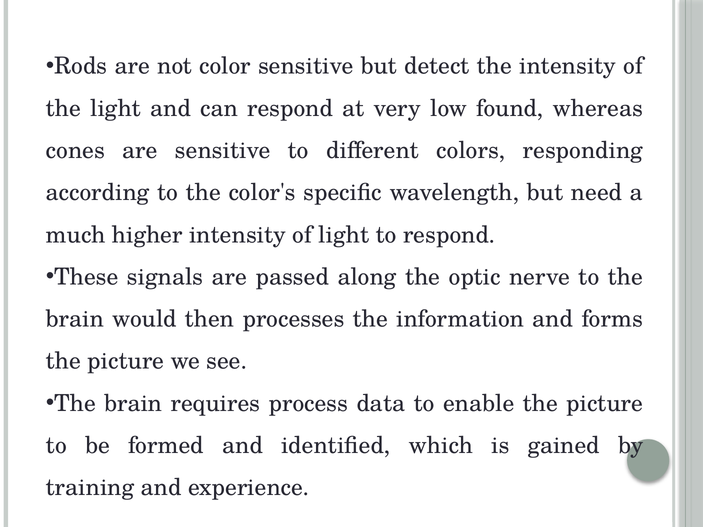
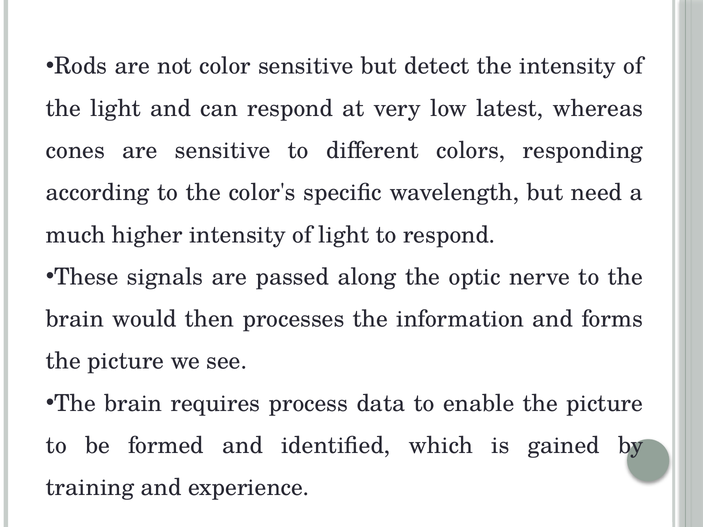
found: found -> latest
